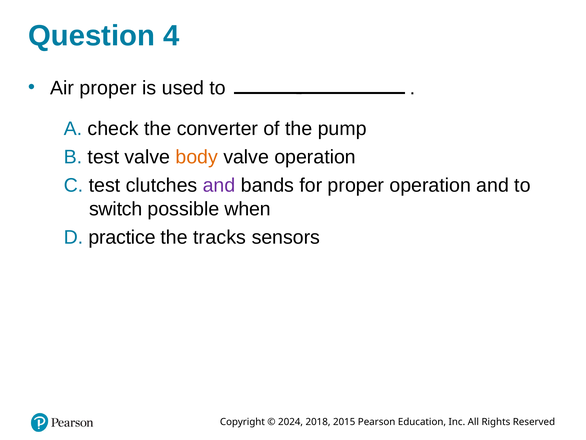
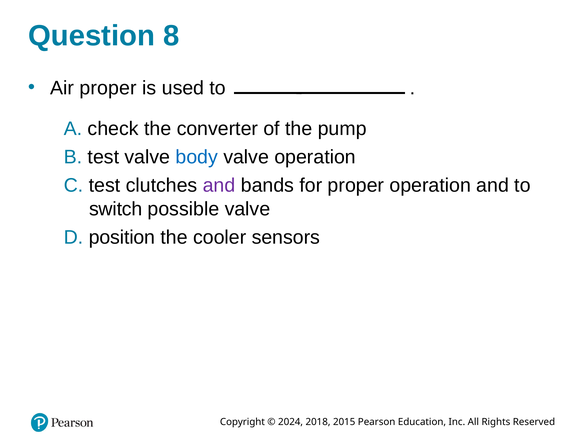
4: 4 -> 8
body colour: orange -> blue
possible when: when -> valve
practice: practice -> position
tracks: tracks -> cooler
